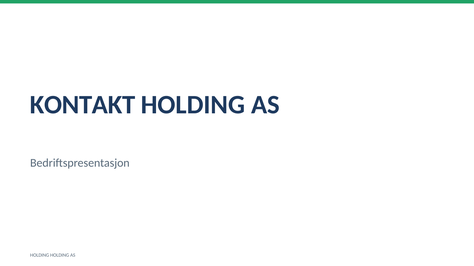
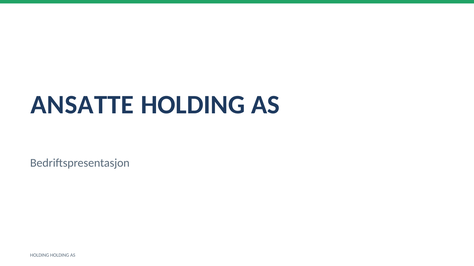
KONTAKT: KONTAKT -> ANSATTE
